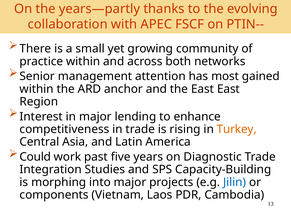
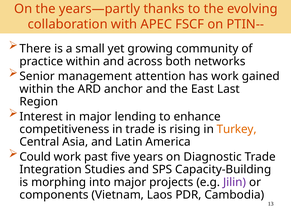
has most: most -> work
East East: East -> Last
Jilin colour: blue -> purple
